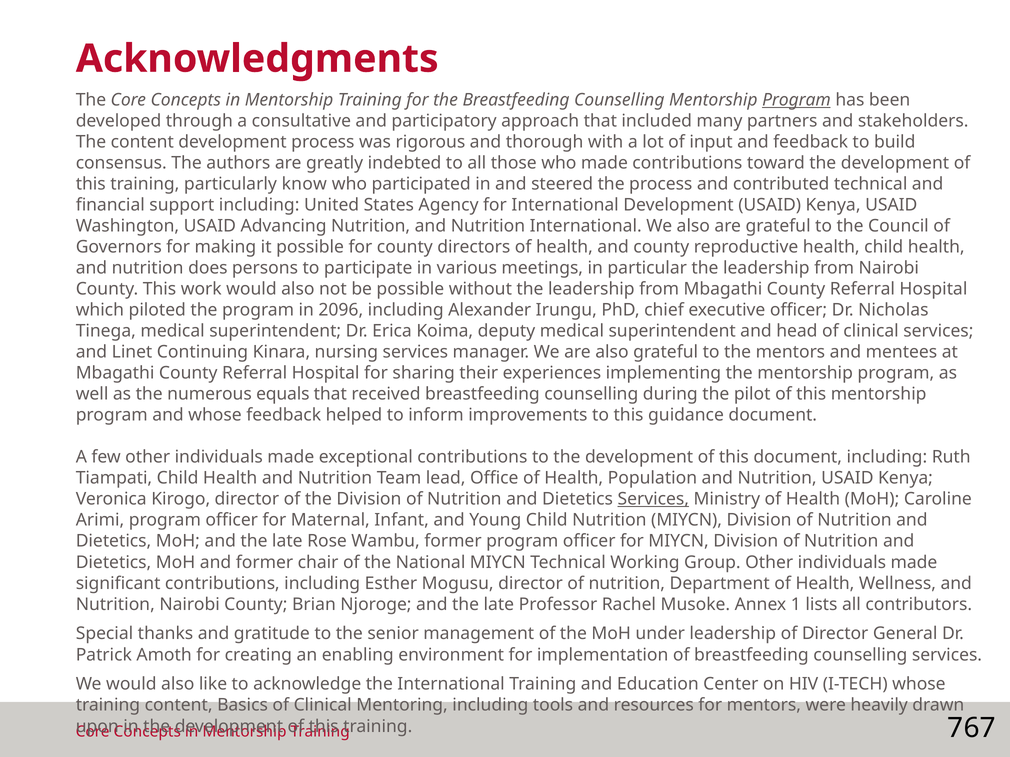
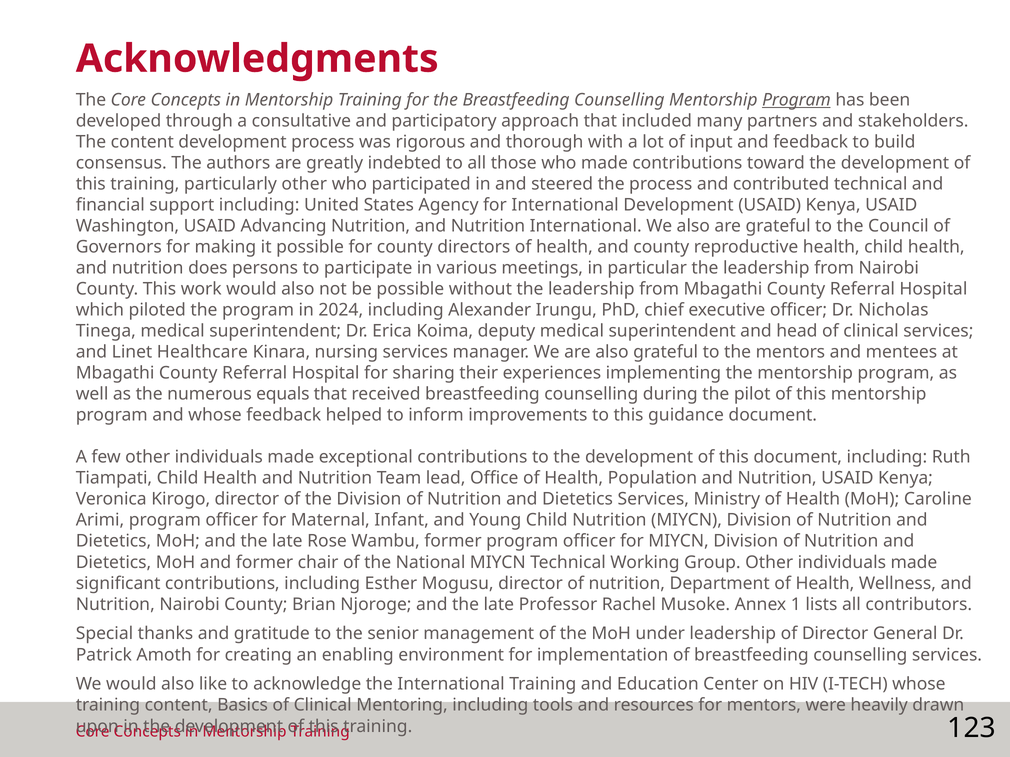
particularly know: know -> other
2096: 2096 -> 2024
Continuing: Continuing -> Healthcare
Services at (653, 499) underline: present -> none
767: 767 -> 123
